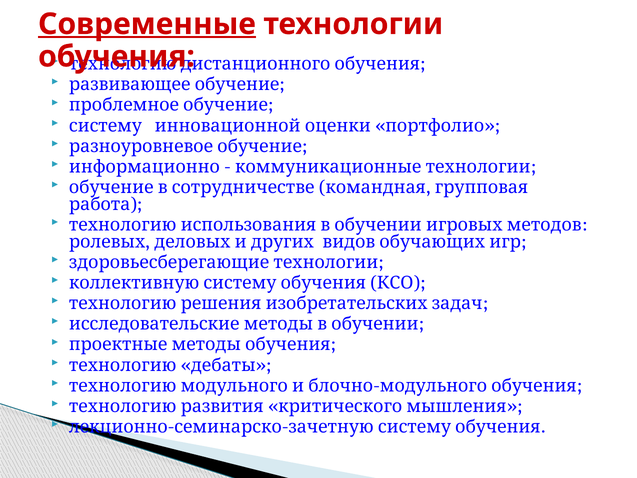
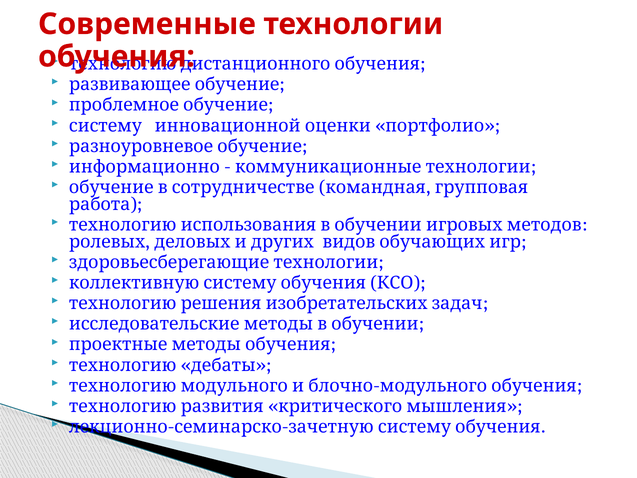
Современные underline: present -> none
